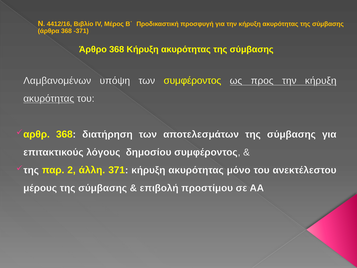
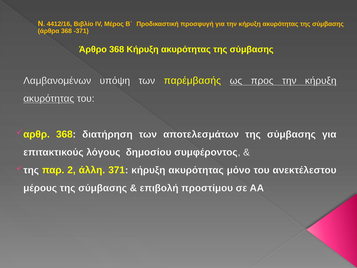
των συμφέροντος: συμφέροντος -> παρέμβασής
